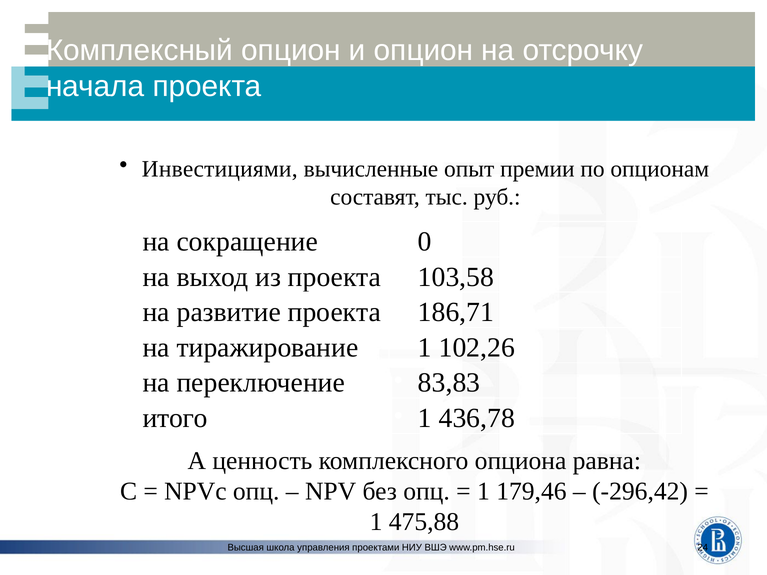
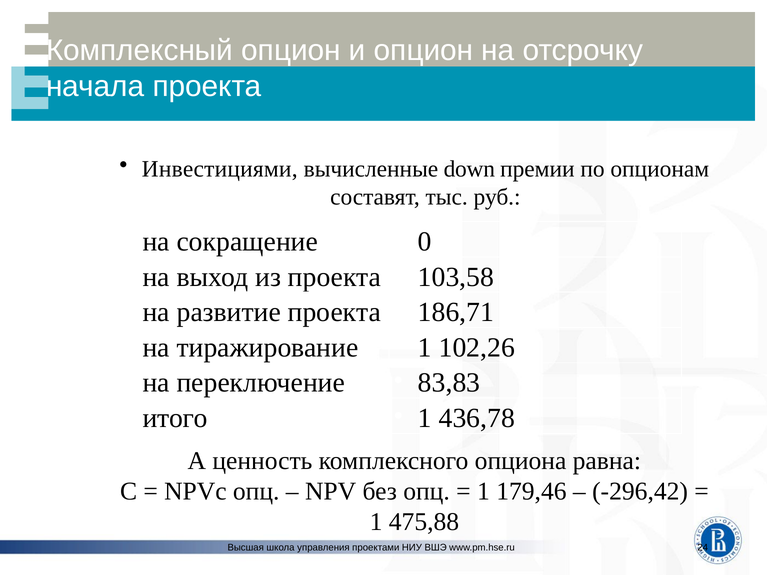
опыт: опыт -> down
